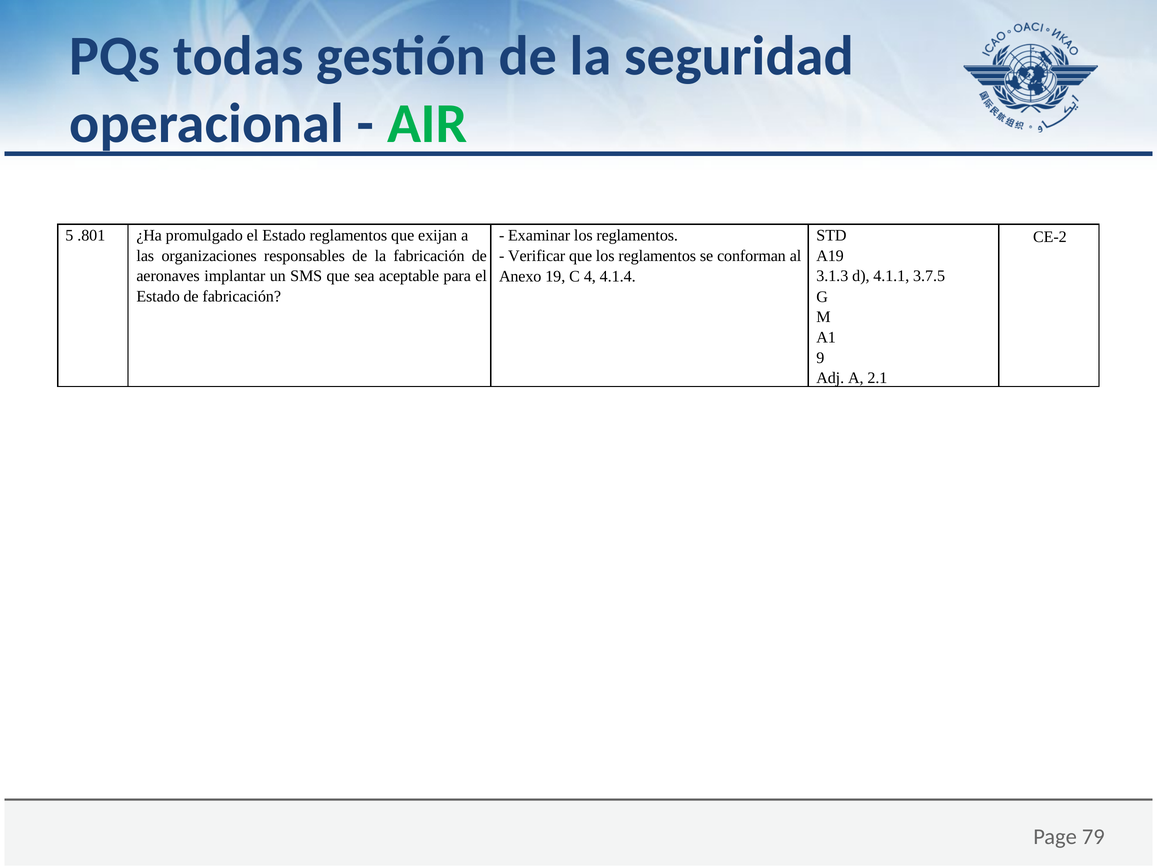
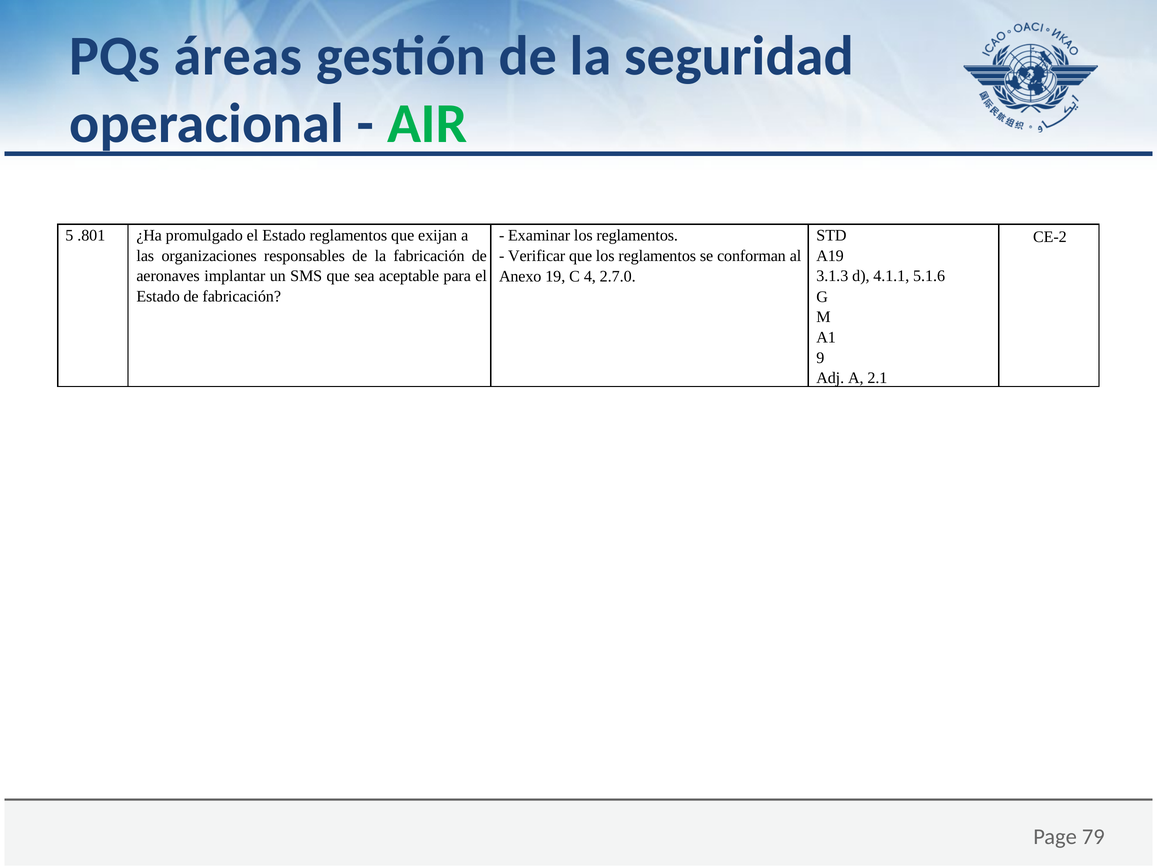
todas: todas -> áreas
3.7.5: 3.7.5 -> 5.1.6
4.1.4: 4.1.4 -> 2.7.0
